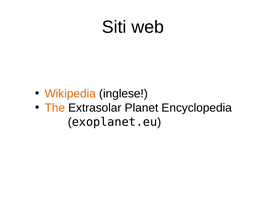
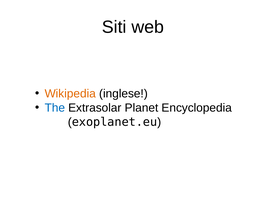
The colour: orange -> blue
